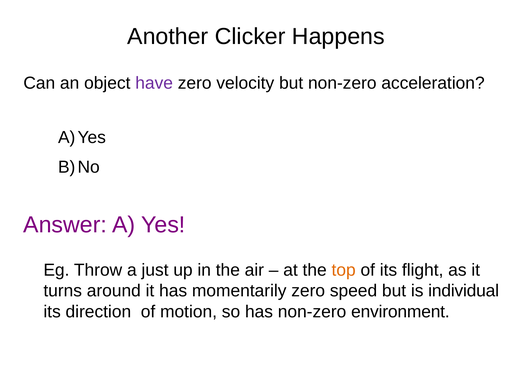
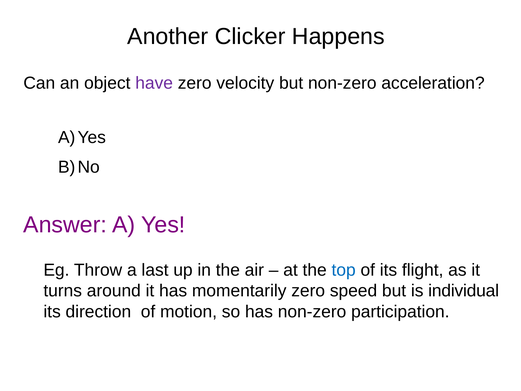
just: just -> last
top colour: orange -> blue
environment: environment -> participation
